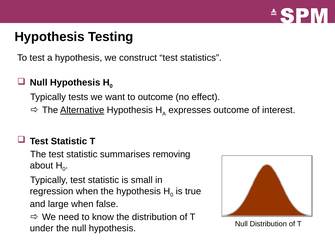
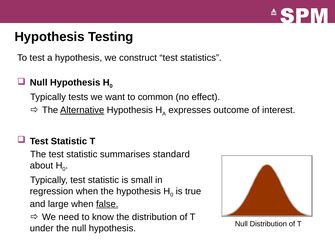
to outcome: outcome -> common
removing: removing -> standard
false underline: none -> present
